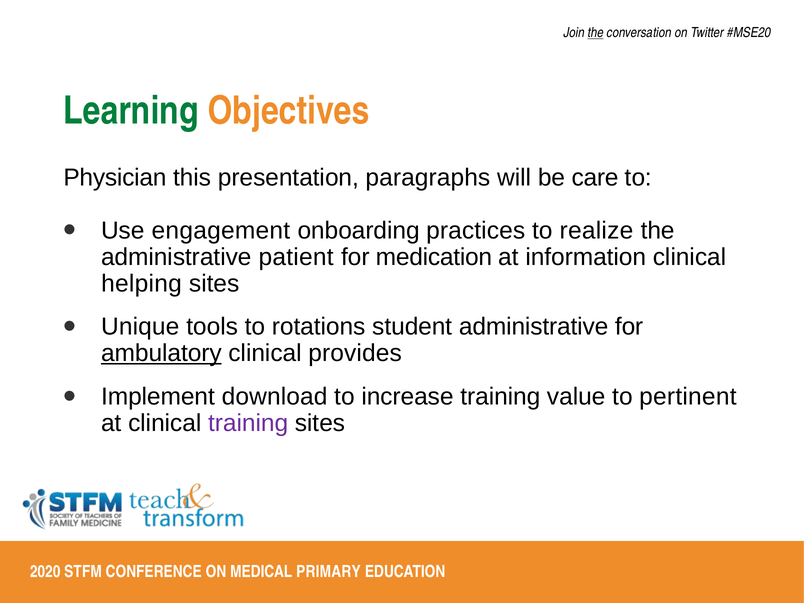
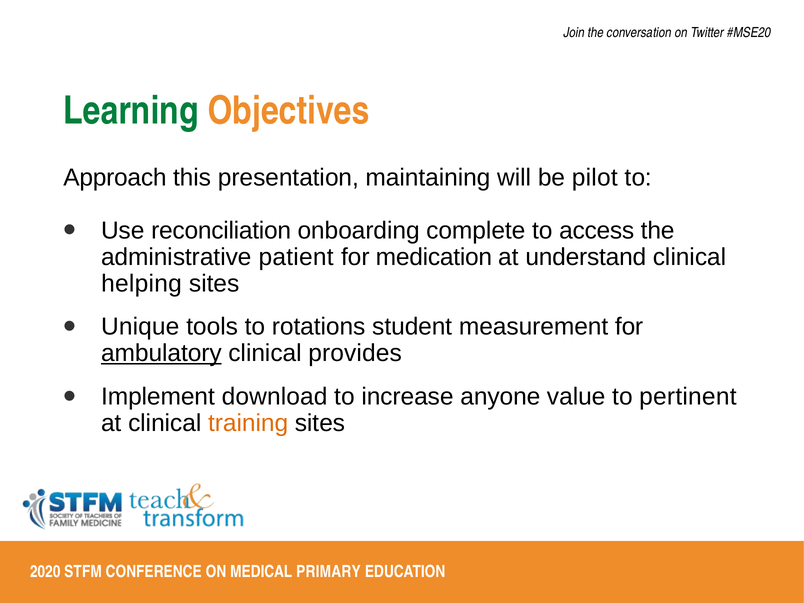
the at (596, 33) underline: present -> none
Physician: Physician -> Approach
paragraphs: paragraphs -> maintaining
care: care -> pilot
engagement: engagement -> reconciliation
practices: practices -> complete
realize: realize -> access
information: information -> understand
student administrative: administrative -> measurement
increase training: training -> anyone
training at (248, 423) colour: purple -> orange
